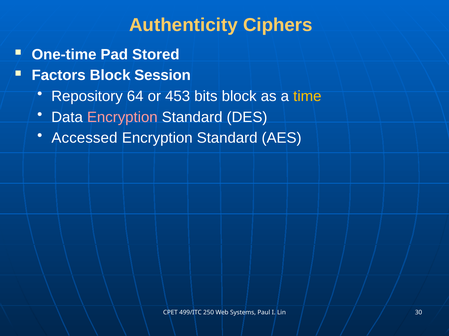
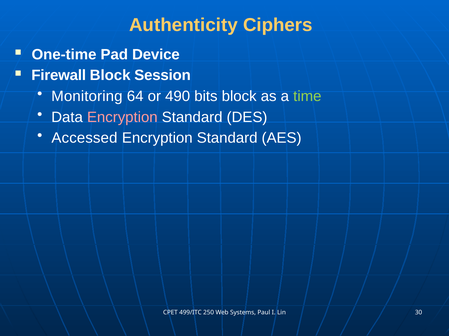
Stored: Stored -> Device
Factors: Factors -> Firewall
Repository: Repository -> Monitoring
453: 453 -> 490
time colour: yellow -> light green
